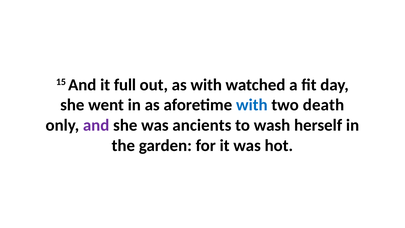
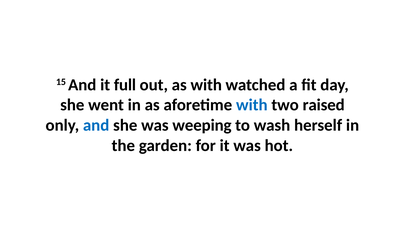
death: death -> raised
and at (96, 125) colour: purple -> blue
ancients: ancients -> weeping
